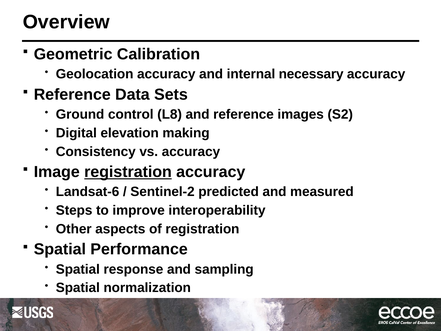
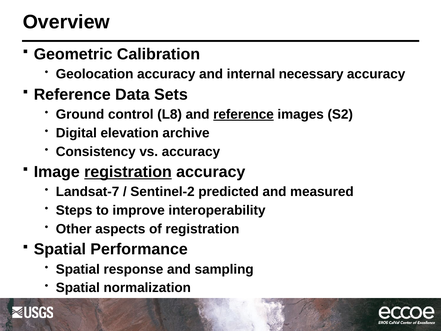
reference at (243, 114) underline: none -> present
making: making -> archive
Landsat-6: Landsat-6 -> Landsat-7
